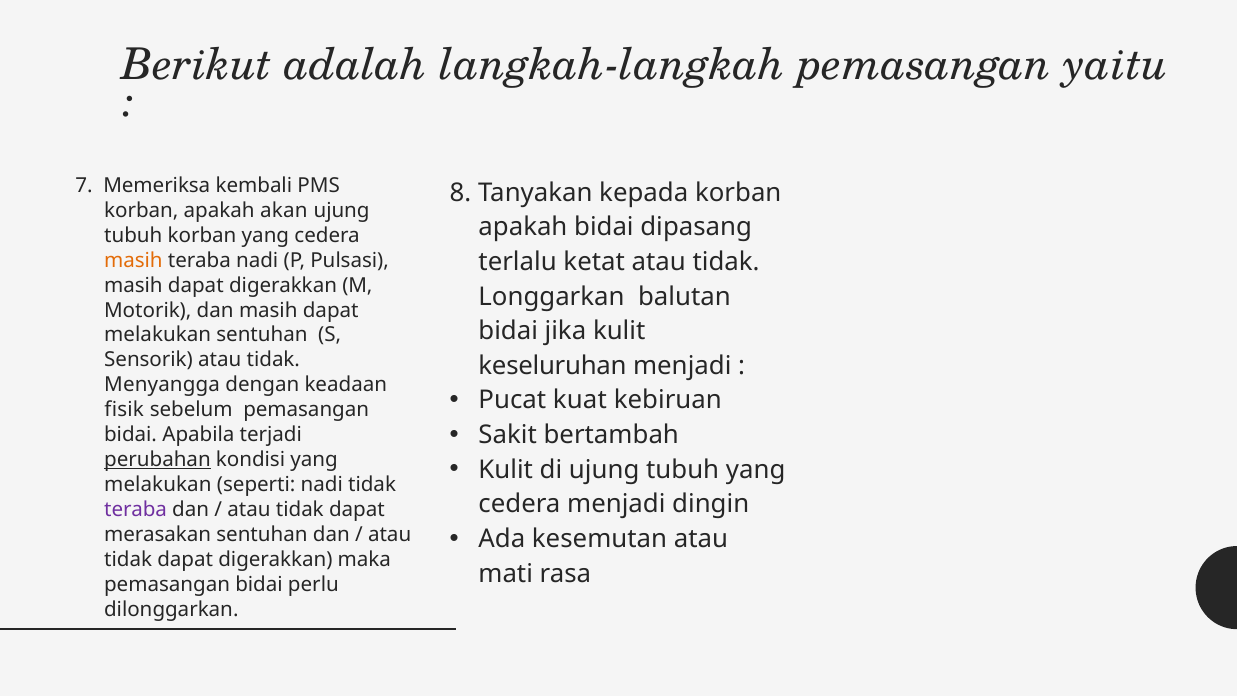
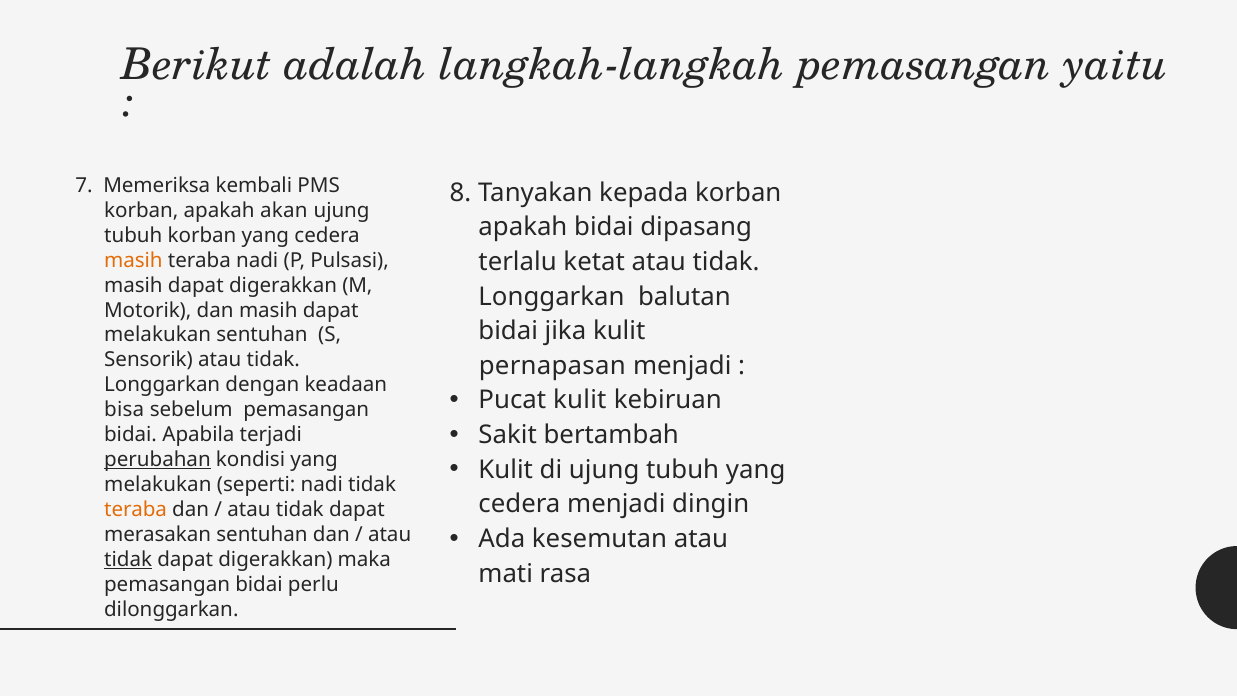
keseluruhan: keseluruhan -> pernapasan
Menyangga at (162, 385): Menyangga -> Longgarkan
Pucat kuat: kuat -> kulit
fisik: fisik -> bisa
teraba at (136, 509) colour: purple -> orange
tidak at (128, 559) underline: none -> present
